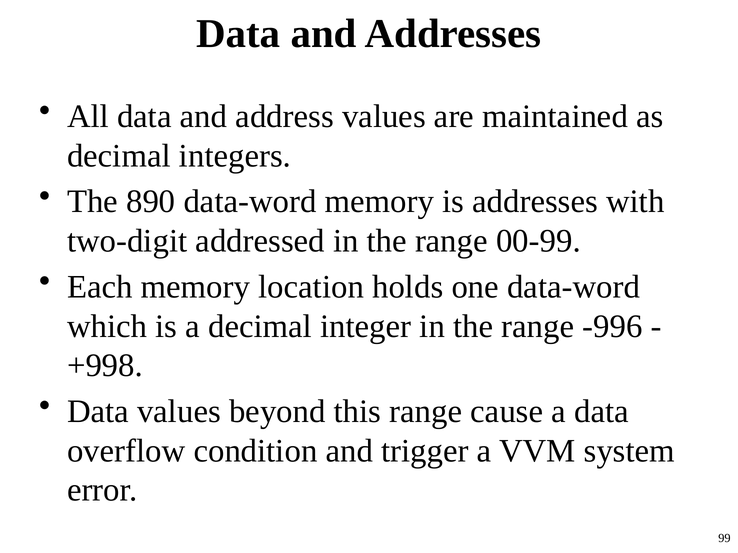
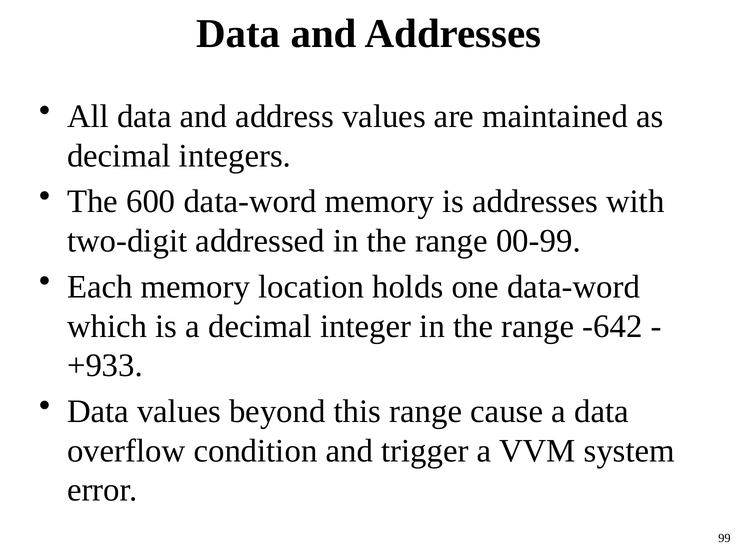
890: 890 -> 600
-996: -996 -> -642
+998: +998 -> +933
